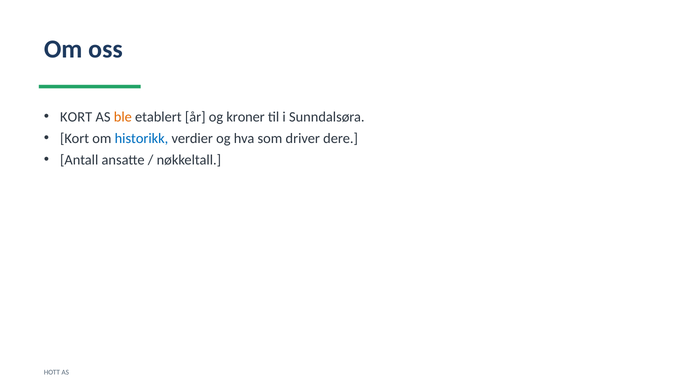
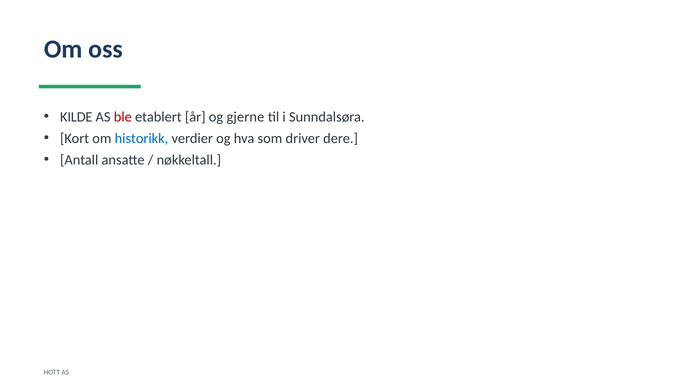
KORT at (76, 117): KORT -> KILDE
ble colour: orange -> red
kroner: kroner -> gjerne
